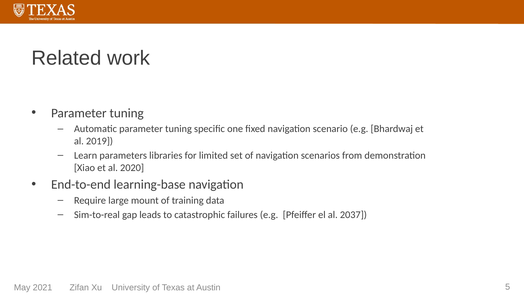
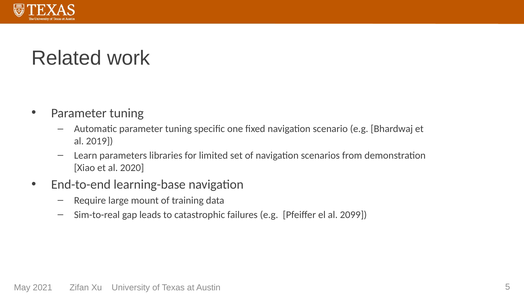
2037: 2037 -> 2099
